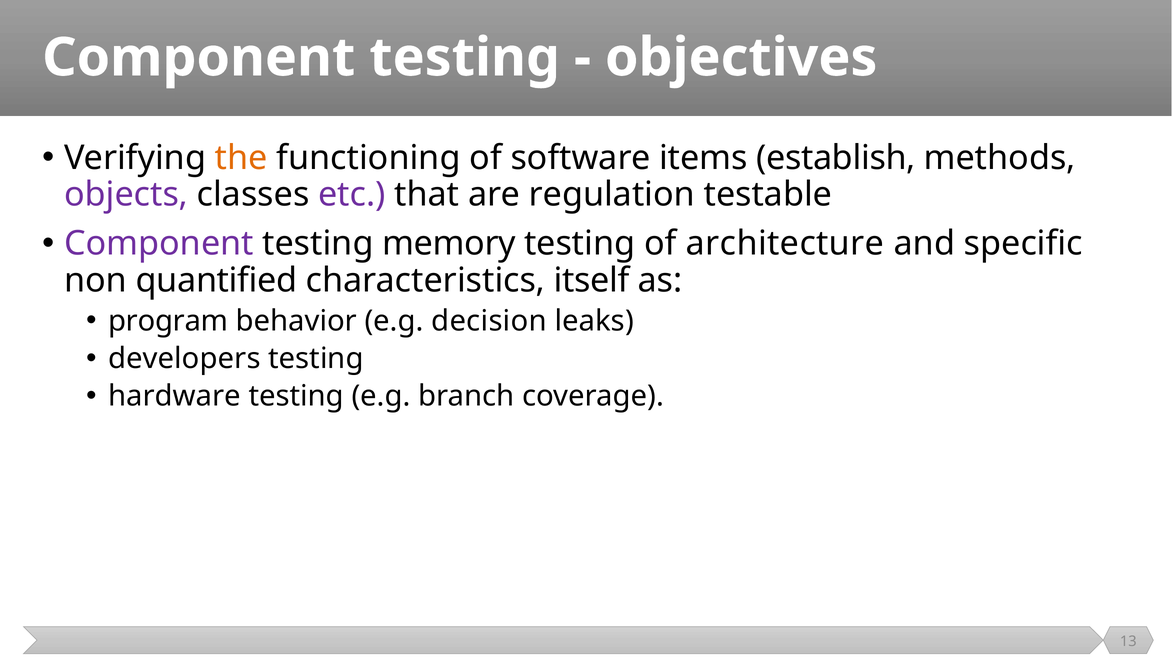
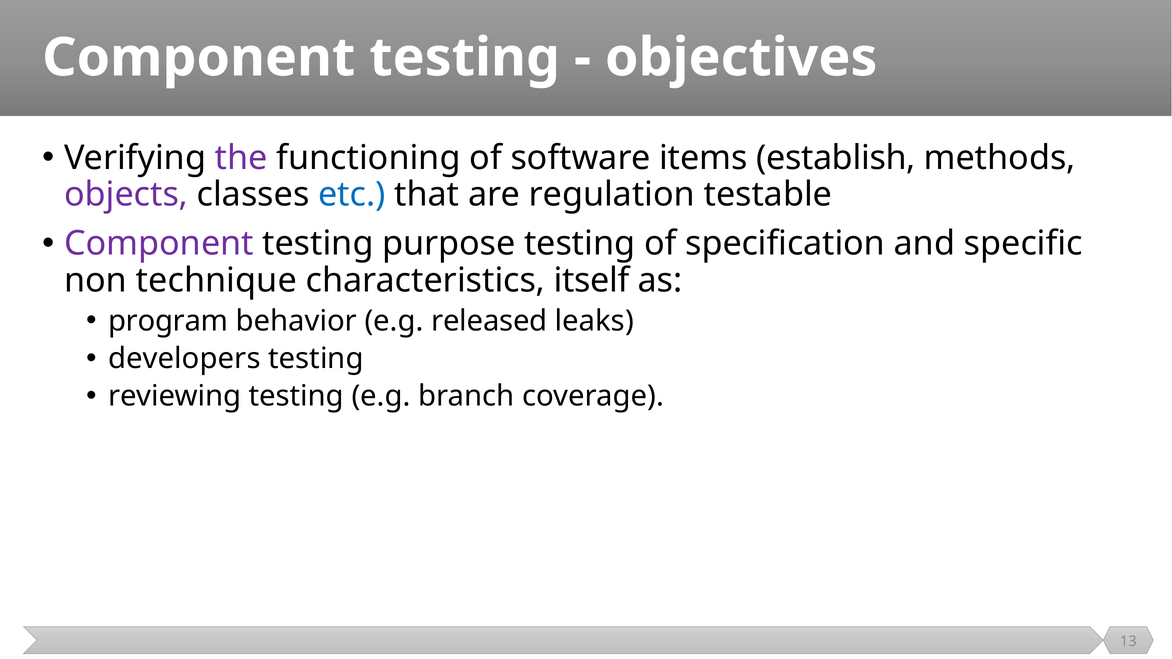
the colour: orange -> purple
etc colour: purple -> blue
memory: memory -> purpose
architecture: architecture -> specification
quantified: quantified -> technique
decision: decision -> released
hardware: hardware -> reviewing
